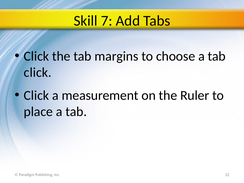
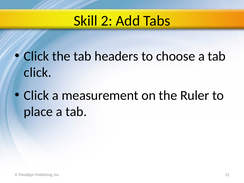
7: 7 -> 2
margins: margins -> headers
